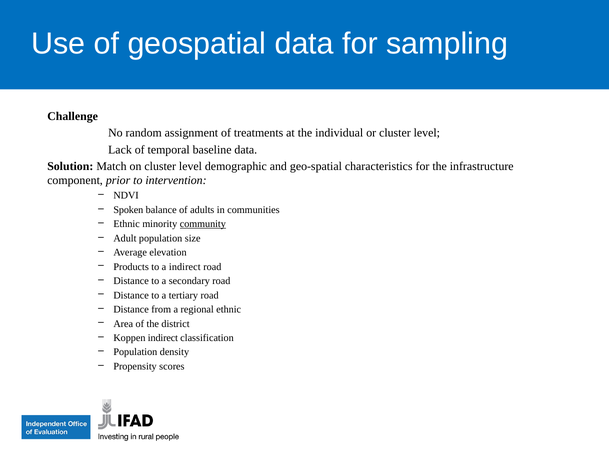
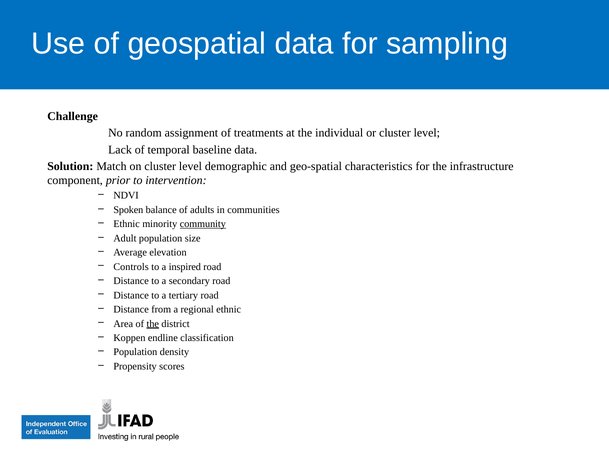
Products: Products -> Controls
a indirect: indirect -> inspired
the at (153, 323) underline: none -> present
Koppen indirect: indirect -> endline
